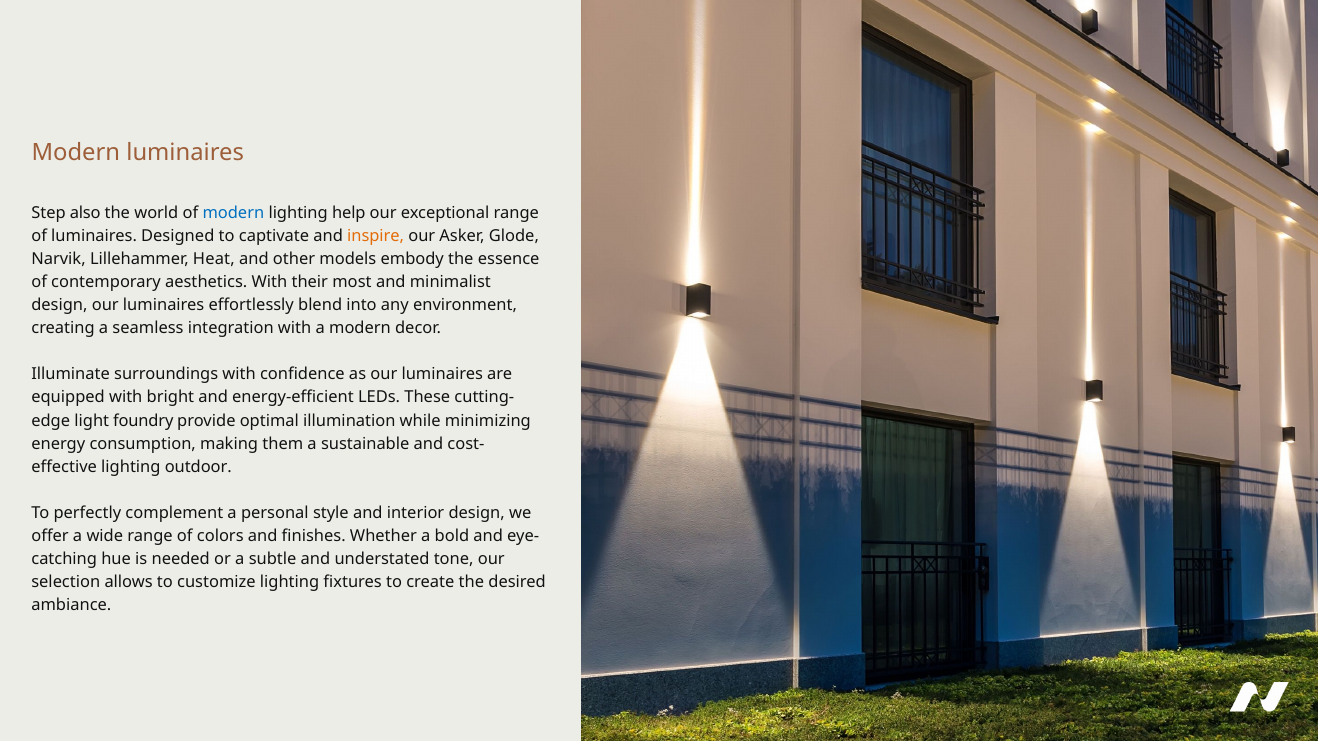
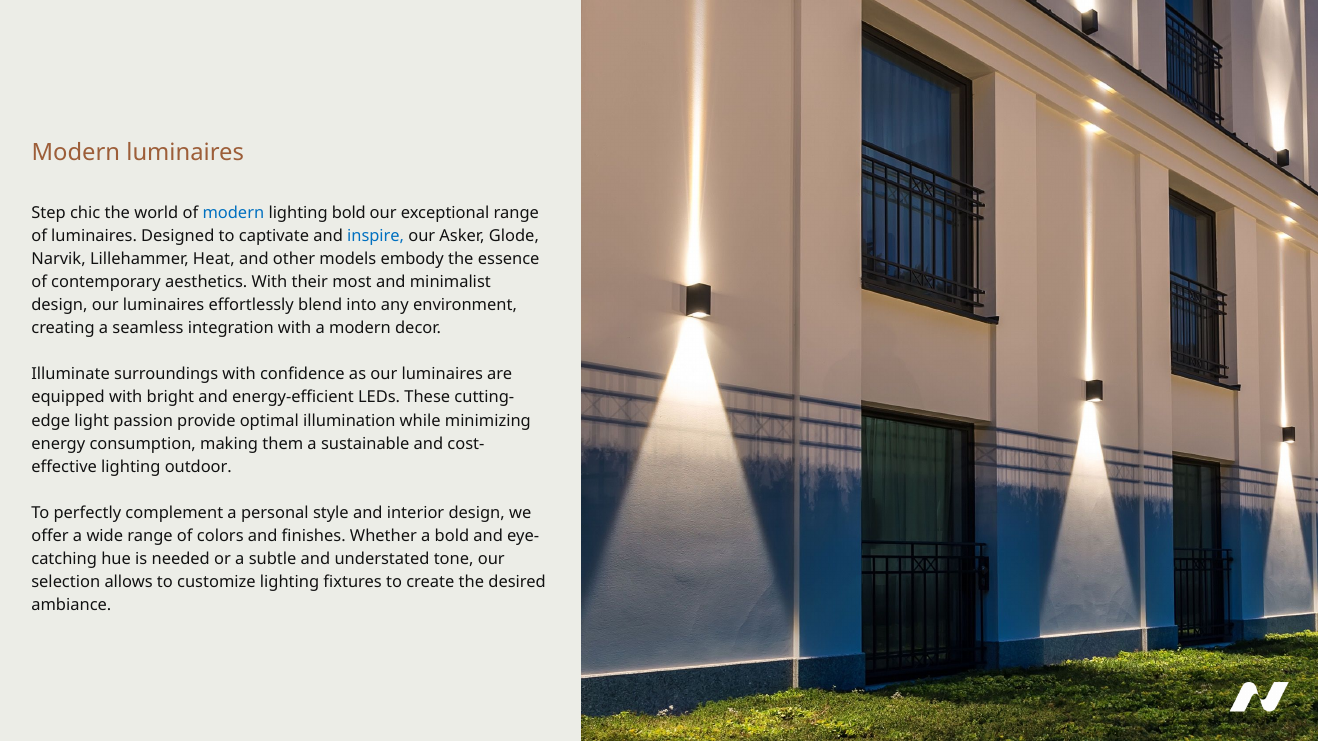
also: also -> chic
lighting help: help -> bold
inspire colour: orange -> blue
foundry: foundry -> passion
